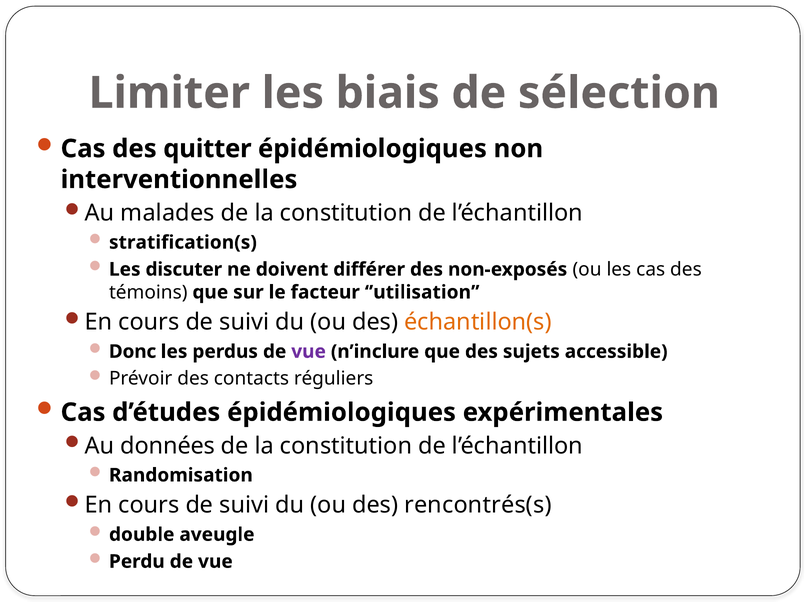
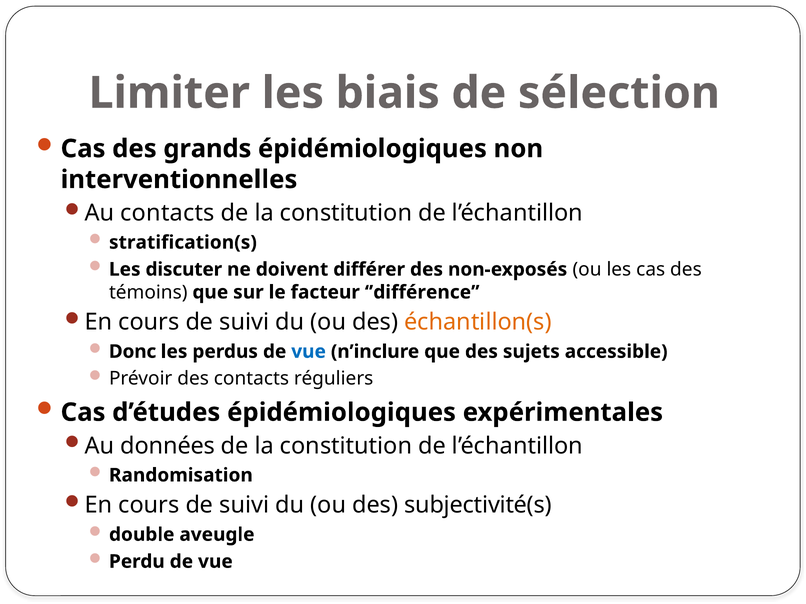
quitter: quitter -> grands
Au malades: malades -> contacts
’utilisation: ’utilisation -> ’différence
vue at (309, 352) colour: purple -> blue
rencontrés(s: rencontrés(s -> subjectivité(s
